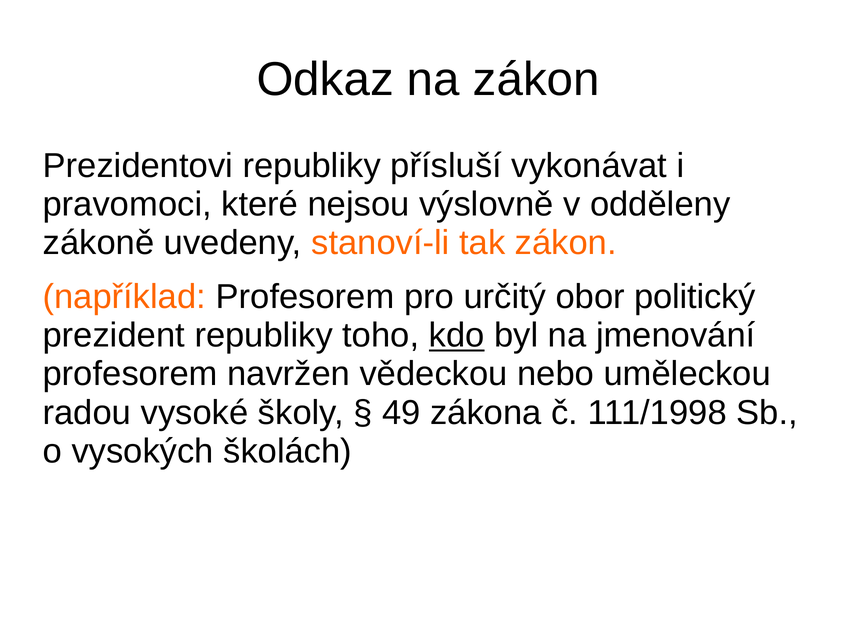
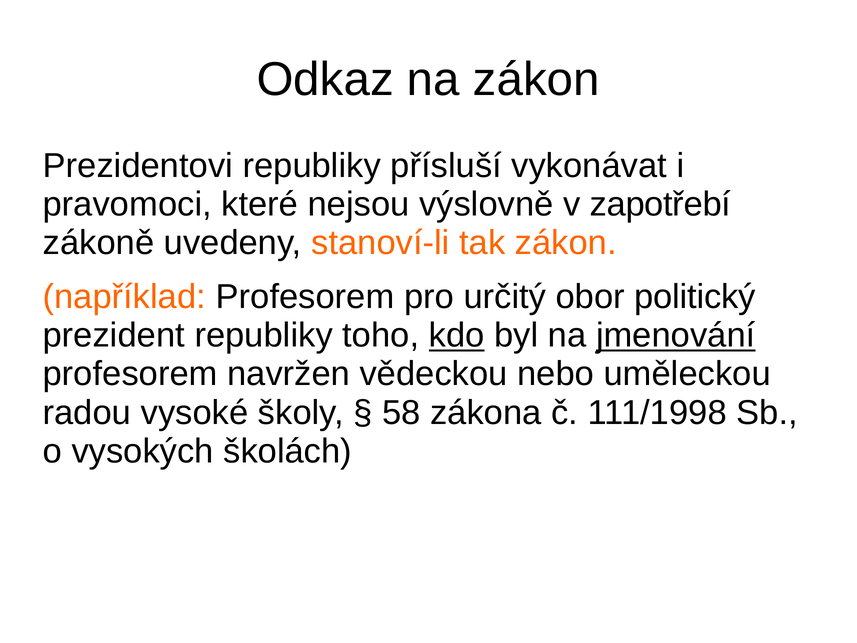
odděleny: odděleny -> zapotřebí
jmenování underline: none -> present
49: 49 -> 58
